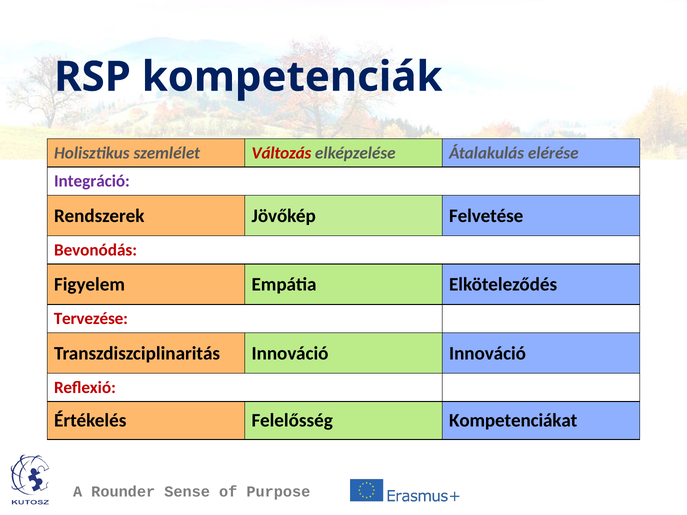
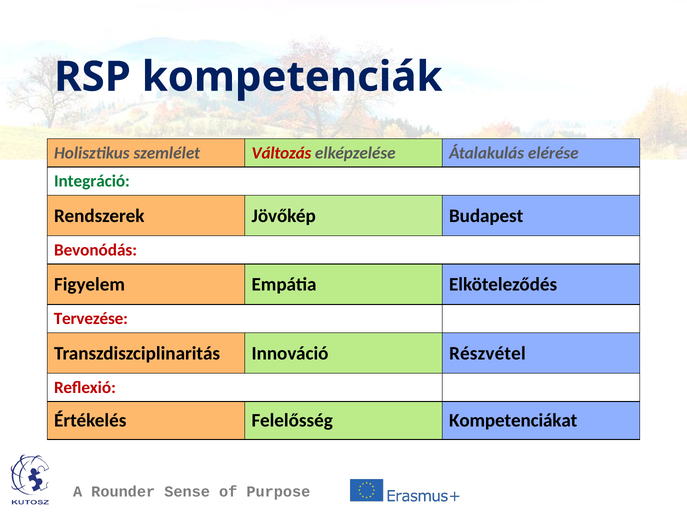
Integráció colour: purple -> green
Felvetése: Felvetése -> Budapest
Innováció Innováció: Innováció -> Részvétel
